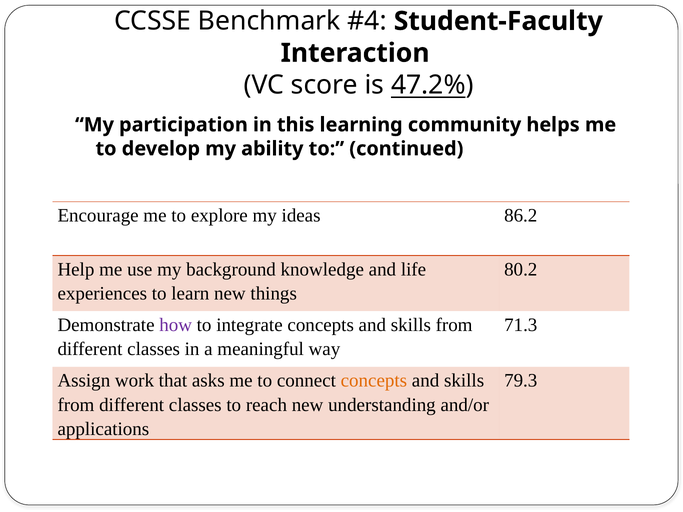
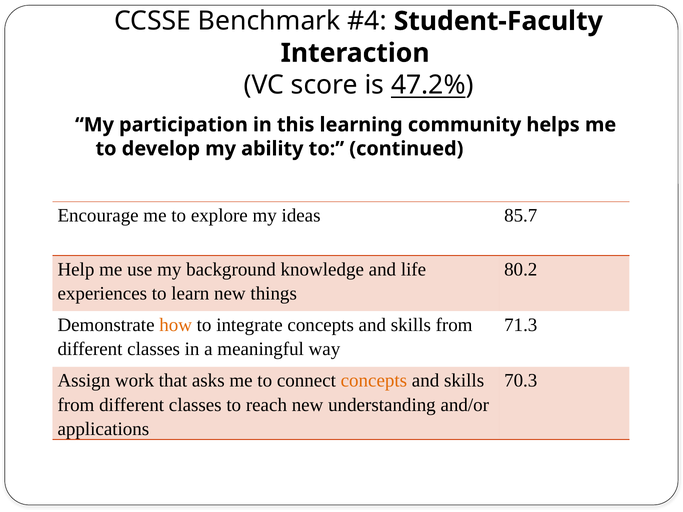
86.2: 86.2 -> 85.7
how colour: purple -> orange
79.3: 79.3 -> 70.3
